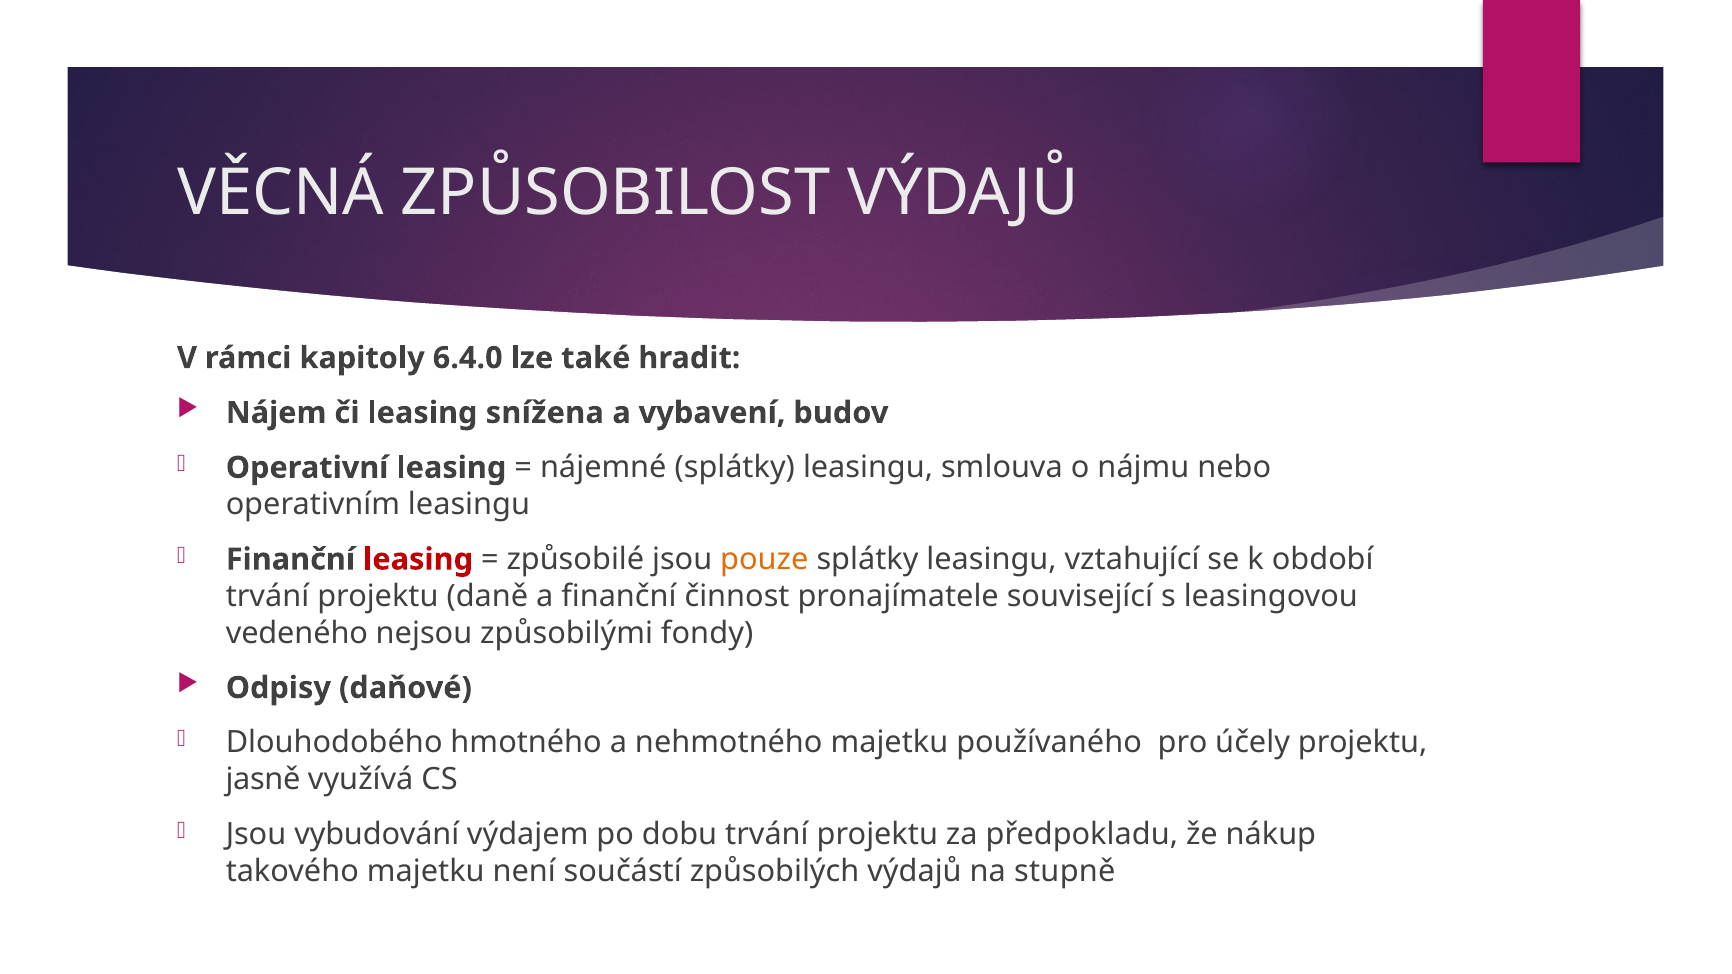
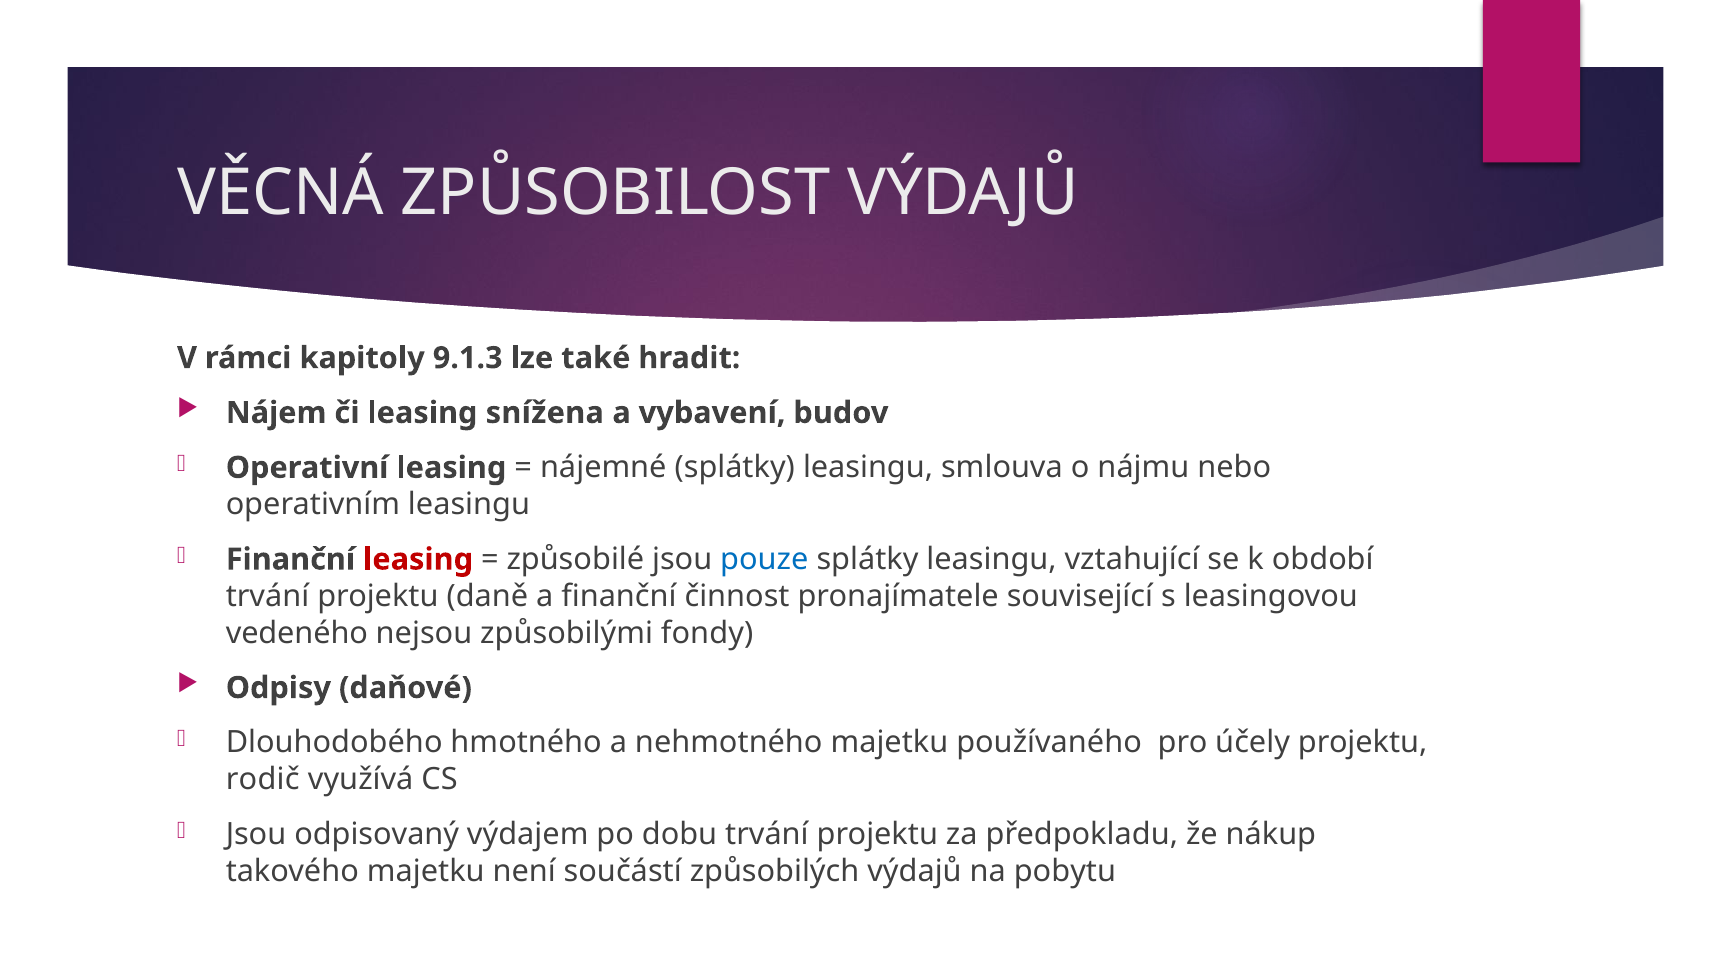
6.4.0: 6.4.0 -> 9.1.3
pouze colour: orange -> blue
jasně: jasně -> rodič
vybudování: vybudování -> odpisovaný
stupně: stupně -> pobytu
